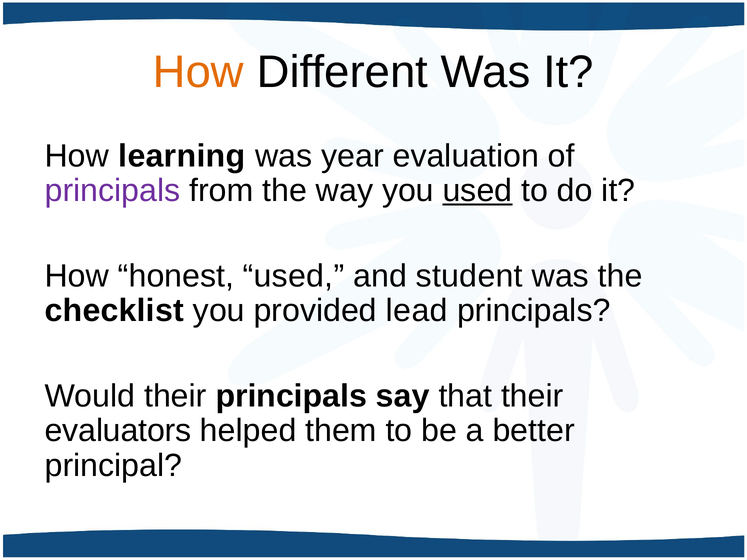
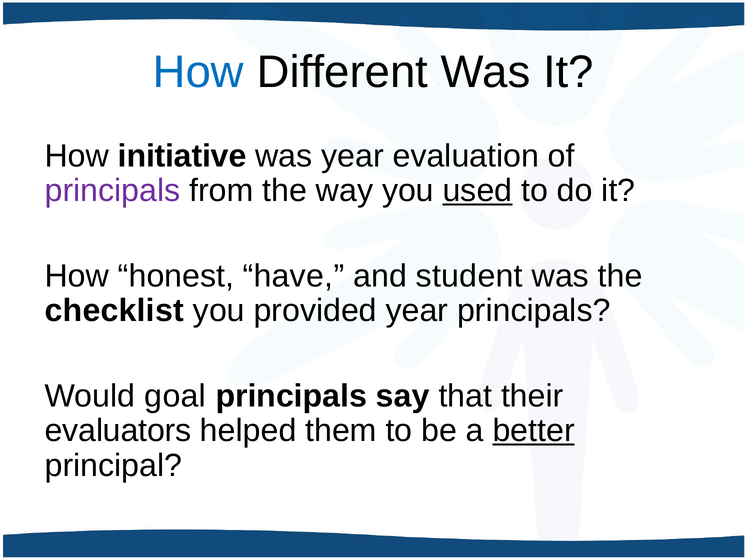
How at (198, 72) colour: orange -> blue
learning: learning -> initiative
honest used: used -> have
provided lead: lead -> year
Would their: their -> goal
better underline: none -> present
